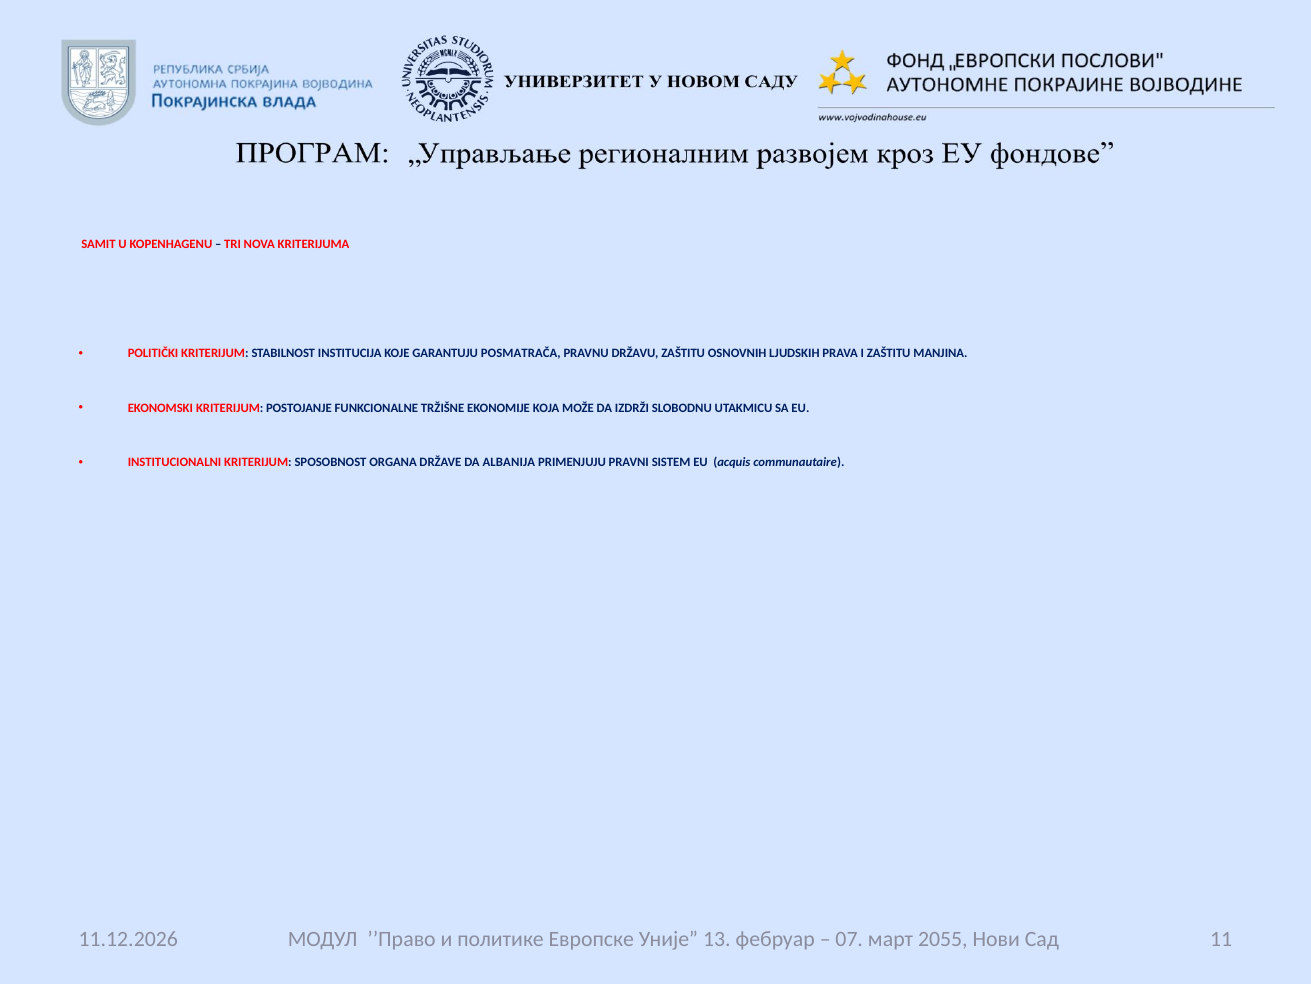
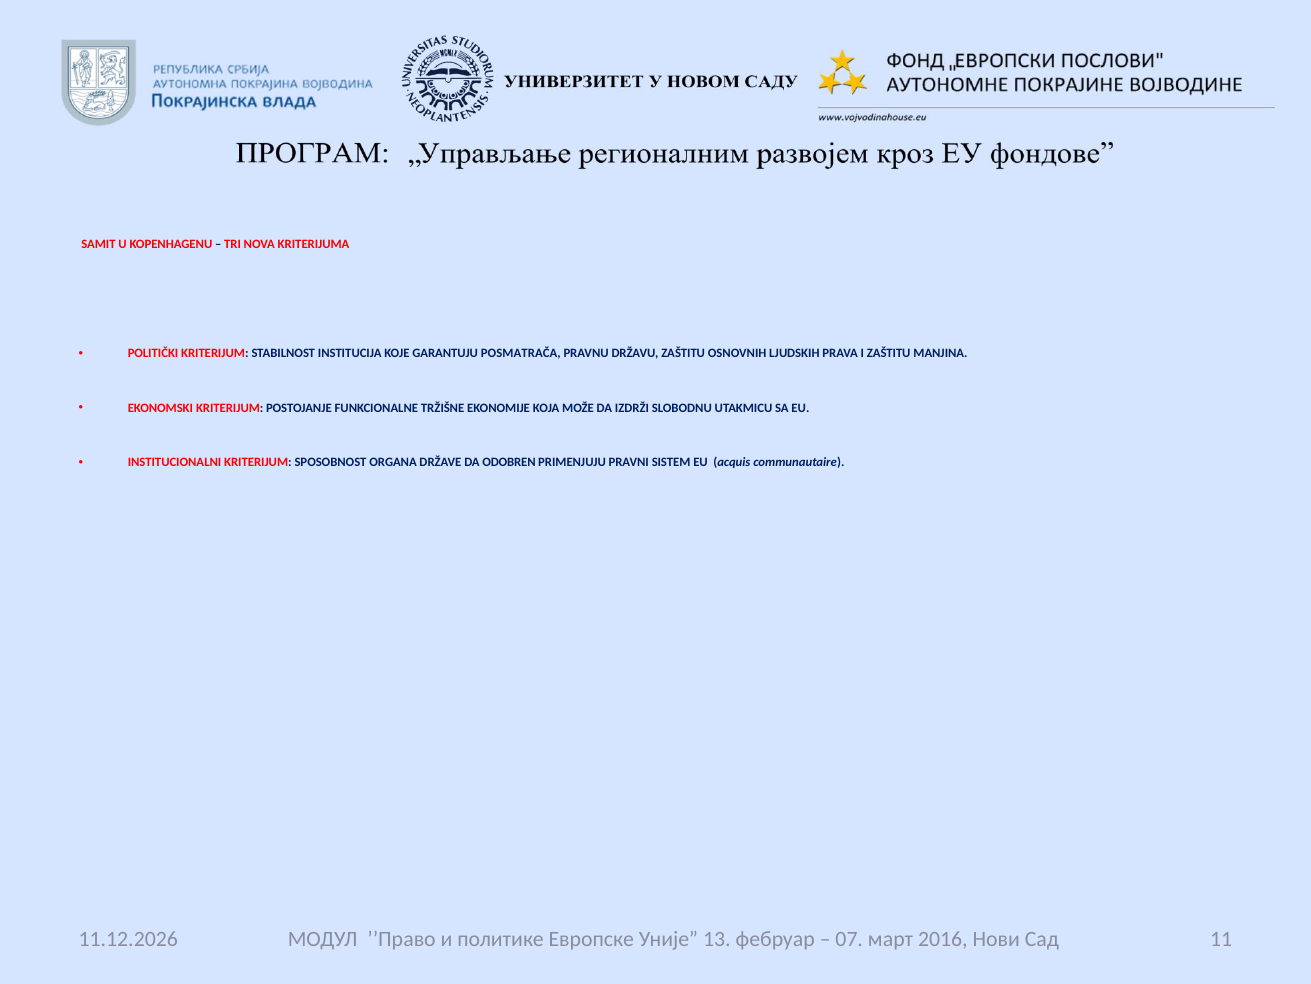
ALBANIJA: ALBANIJA -> ODOBREN
2055: 2055 -> 2016
